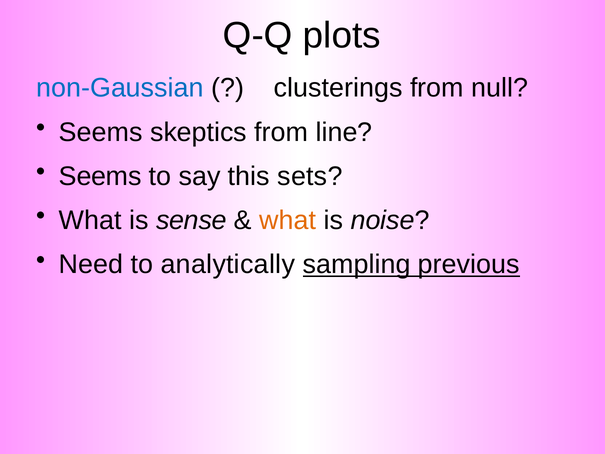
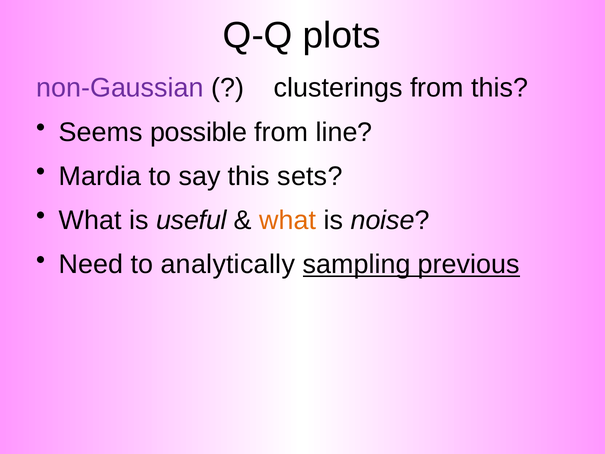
non-Gaussian colour: blue -> purple
from null: null -> this
skeptics: skeptics -> possible
Seems at (100, 176): Seems -> Mardia
sense: sense -> useful
